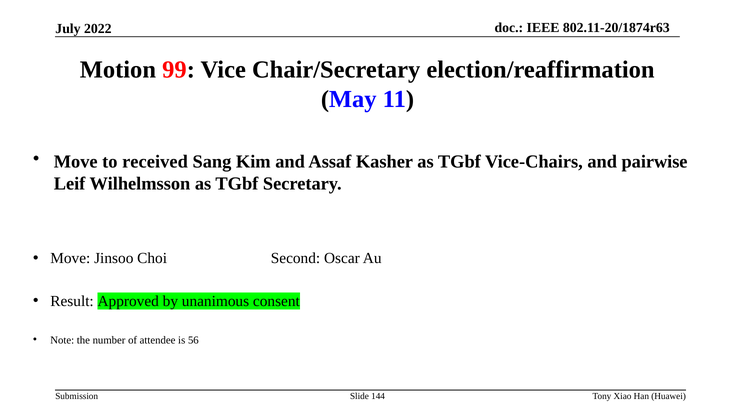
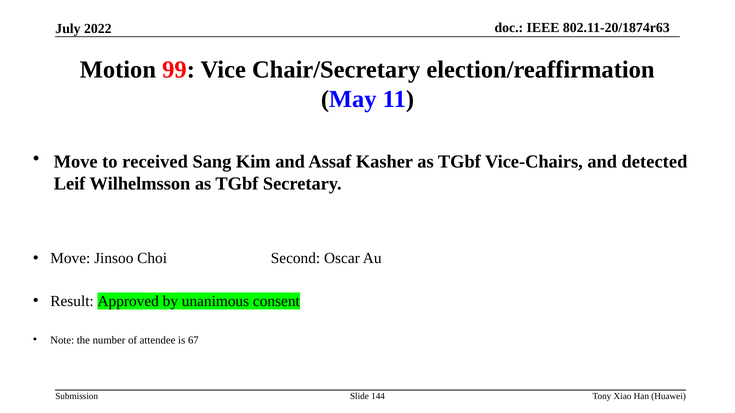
pairwise: pairwise -> detected
56: 56 -> 67
